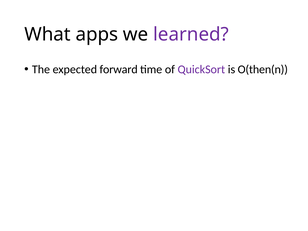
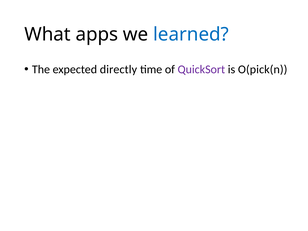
learned colour: purple -> blue
forward: forward -> directly
O(then(n: O(then(n -> O(pick(n
